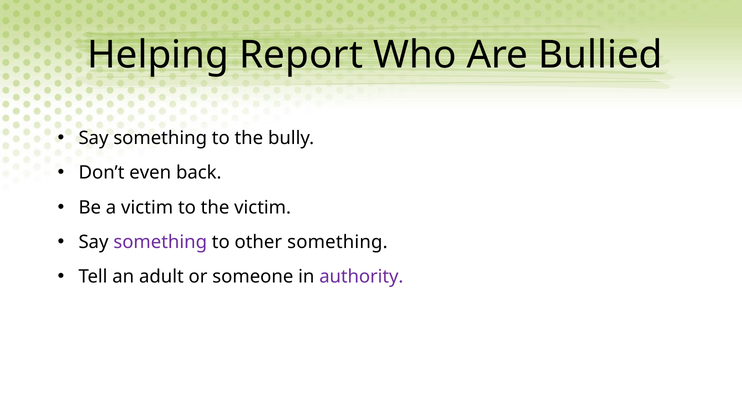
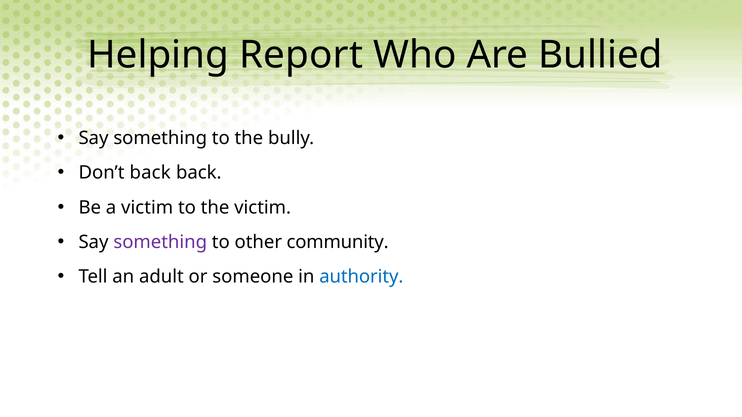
Don’t even: even -> back
other something: something -> community
authority colour: purple -> blue
